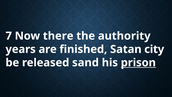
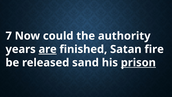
there: there -> could
are underline: none -> present
city: city -> fire
